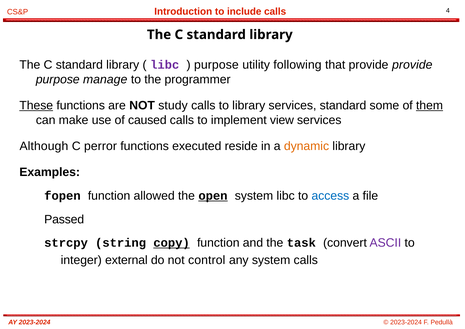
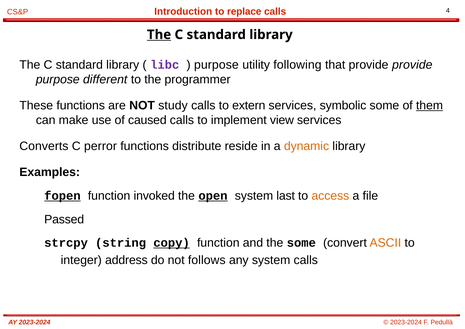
include: include -> replace
The at (159, 35) underline: none -> present
manage: manage -> different
These underline: present -> none
to library: library -> extern
services standard: standard -> symbolic
Although: Although -> Converts
executed: executed -> distribute
fopen underline: none -> present
allowed: allowed -> invoked
system libc: libc -> last
access colour: blue -> orange
the task: task -> some
ASCII colour: purple -> orange
external: external -> address
control: control -> follows
